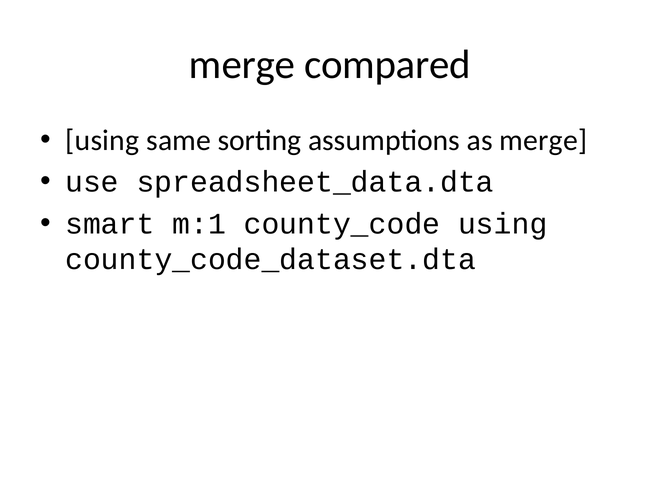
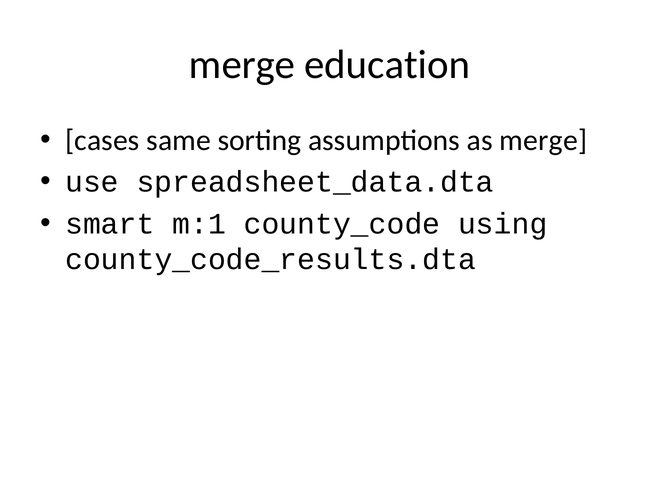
compared: compared -> education
using at (102, 140): using -> cases
county_code_dataset.dta: county_code_dataset.dta -> county_code_results.dta
